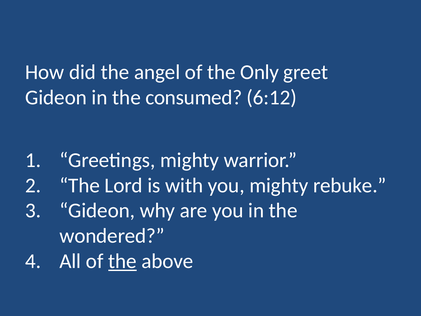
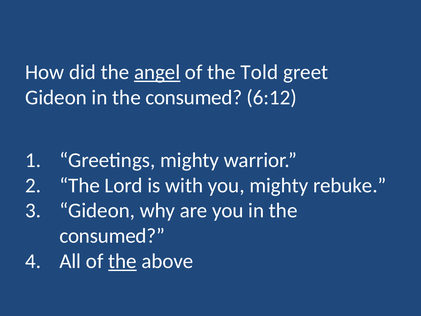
angel underline: none -> present
Only: Only -> Told
wondered at (112, 236): wondered -> consumed
